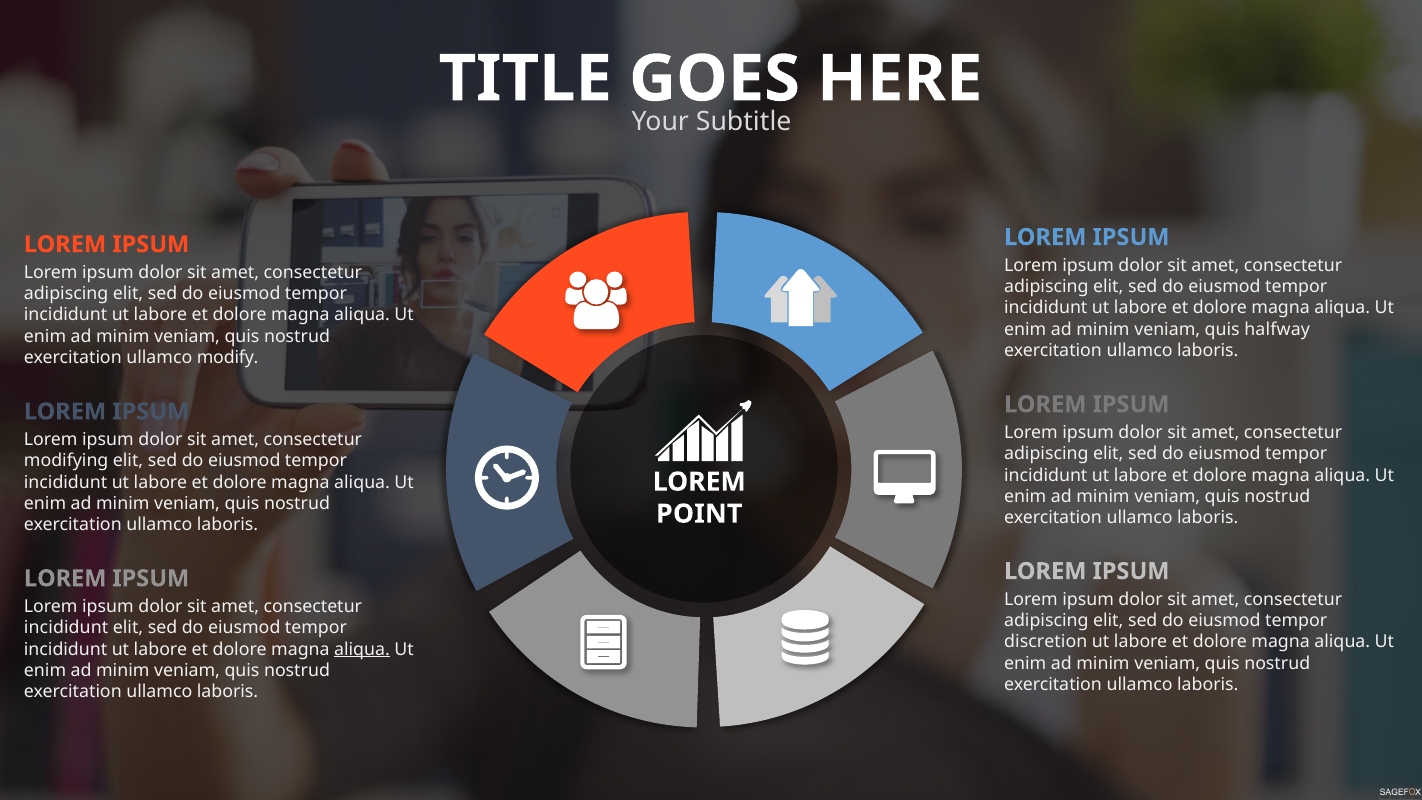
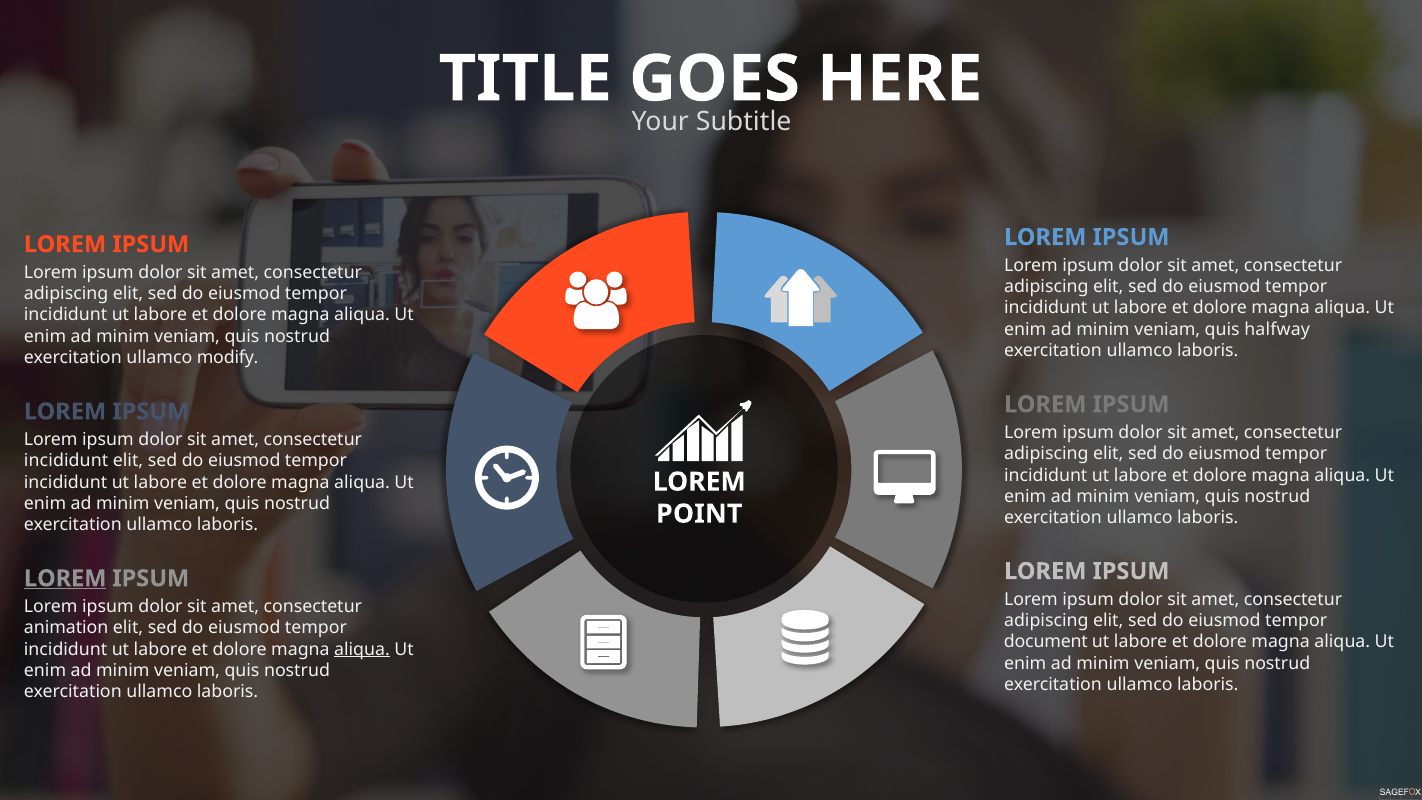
modifying at (66, 461): modifying -> incididunt
LOREM at (65, 578) underline: none -> present
incididunt at (66, 628): incididunt -> animation
discretion: discretion -> document
